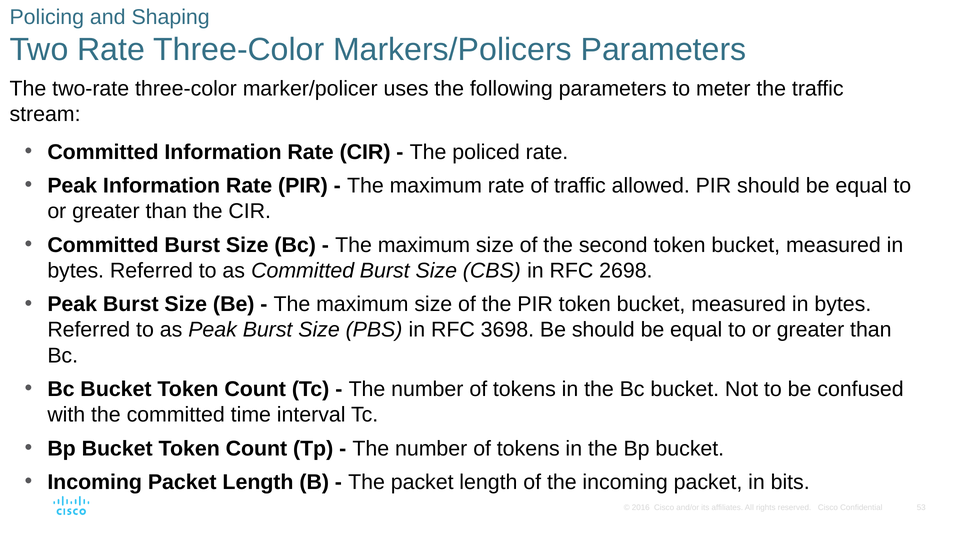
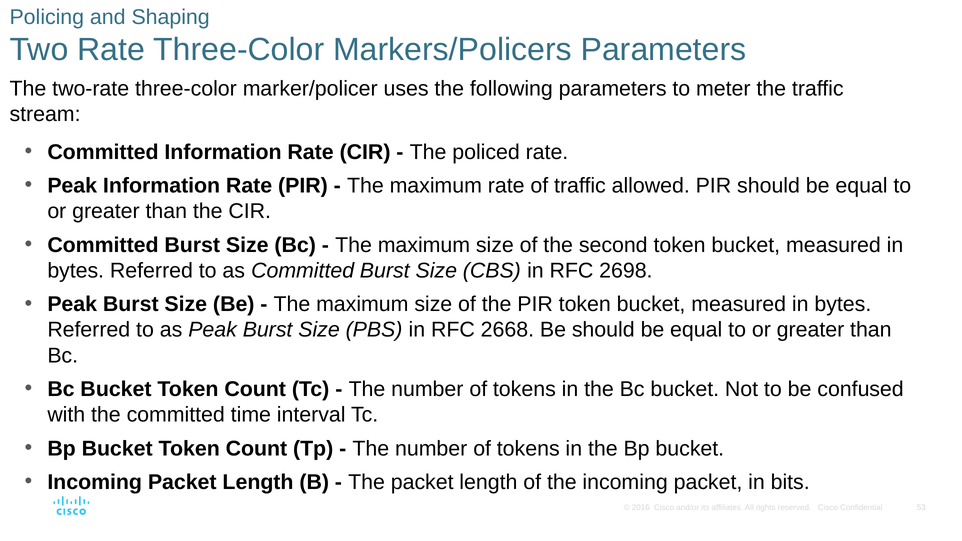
3698: 3698 -> 2668
